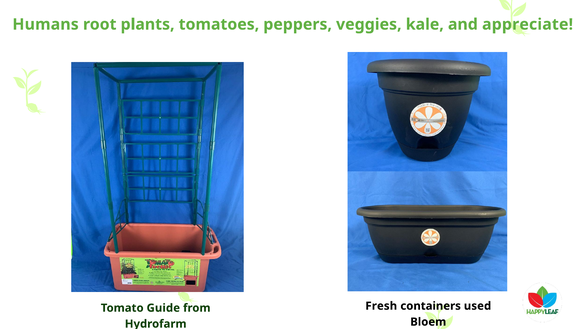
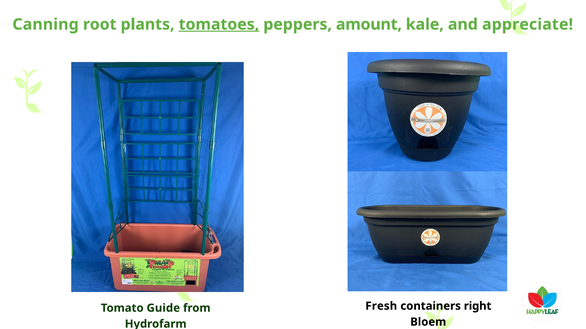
Humans: Humans -> Canning
tomatoes underline: none -> present
veggies: veggies -> amount
used: used -> right
